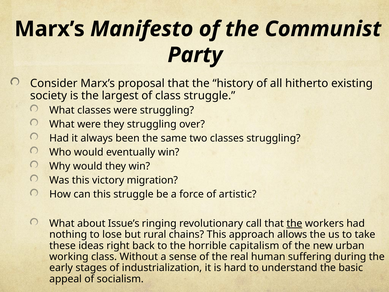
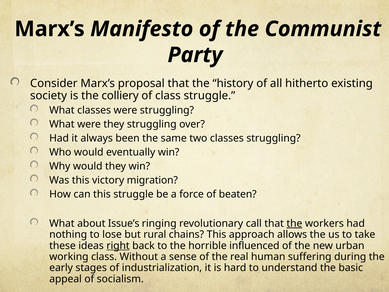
largest: largest -> colliery
artistic: artistic -> beaten
right underline: none -> present
capitalism: capitalism -> influenced
